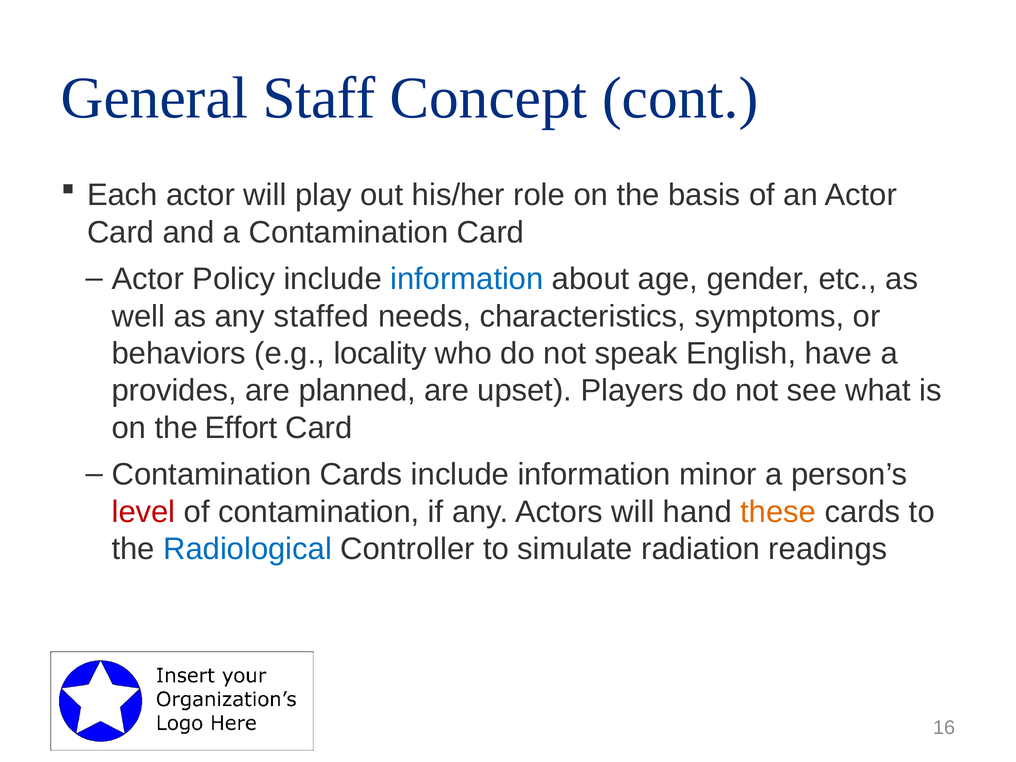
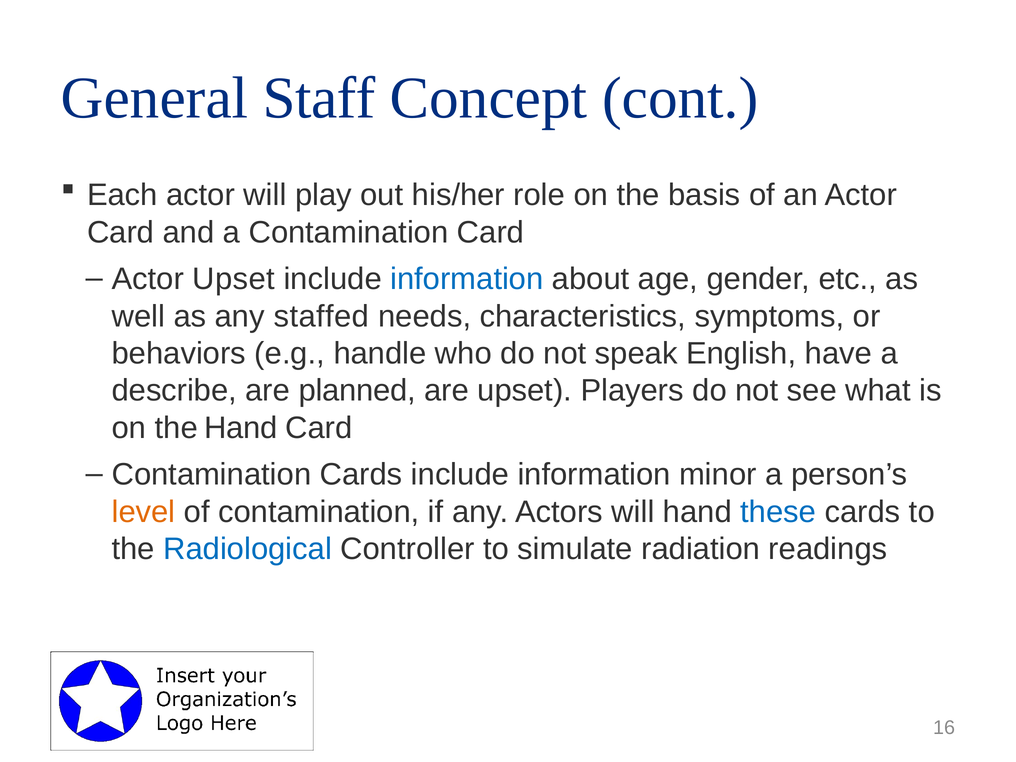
Actor Policy: Policy -> Upset
locality: locality -> handle
provides: provides -> describe
the Effort: Effort -> Hand
level colour: red -> orange
these colour: orange -> blue
